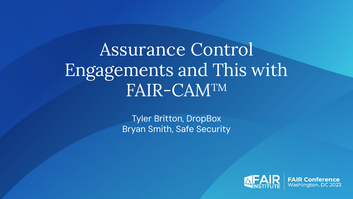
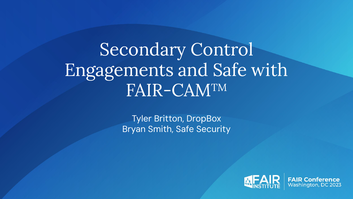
Assurance: Assurance -> Secondary
and This: This -> Safe
